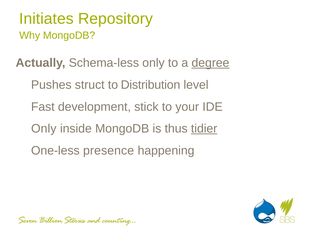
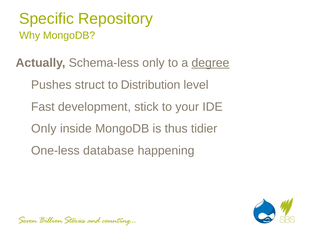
Initiates: Initiates -> Specific
tidier underline: present -> none
presence: presence -> database
